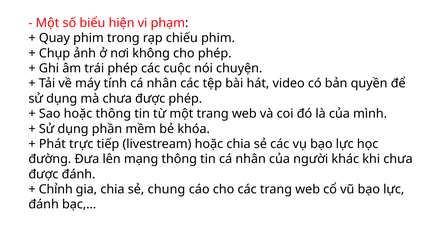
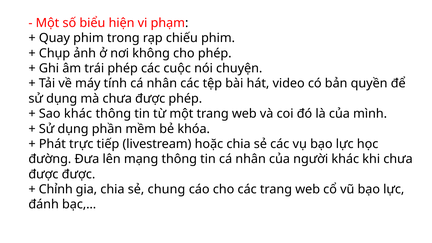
Sao hoặc: hoặc -> khác
được đánh: đánh -> được
